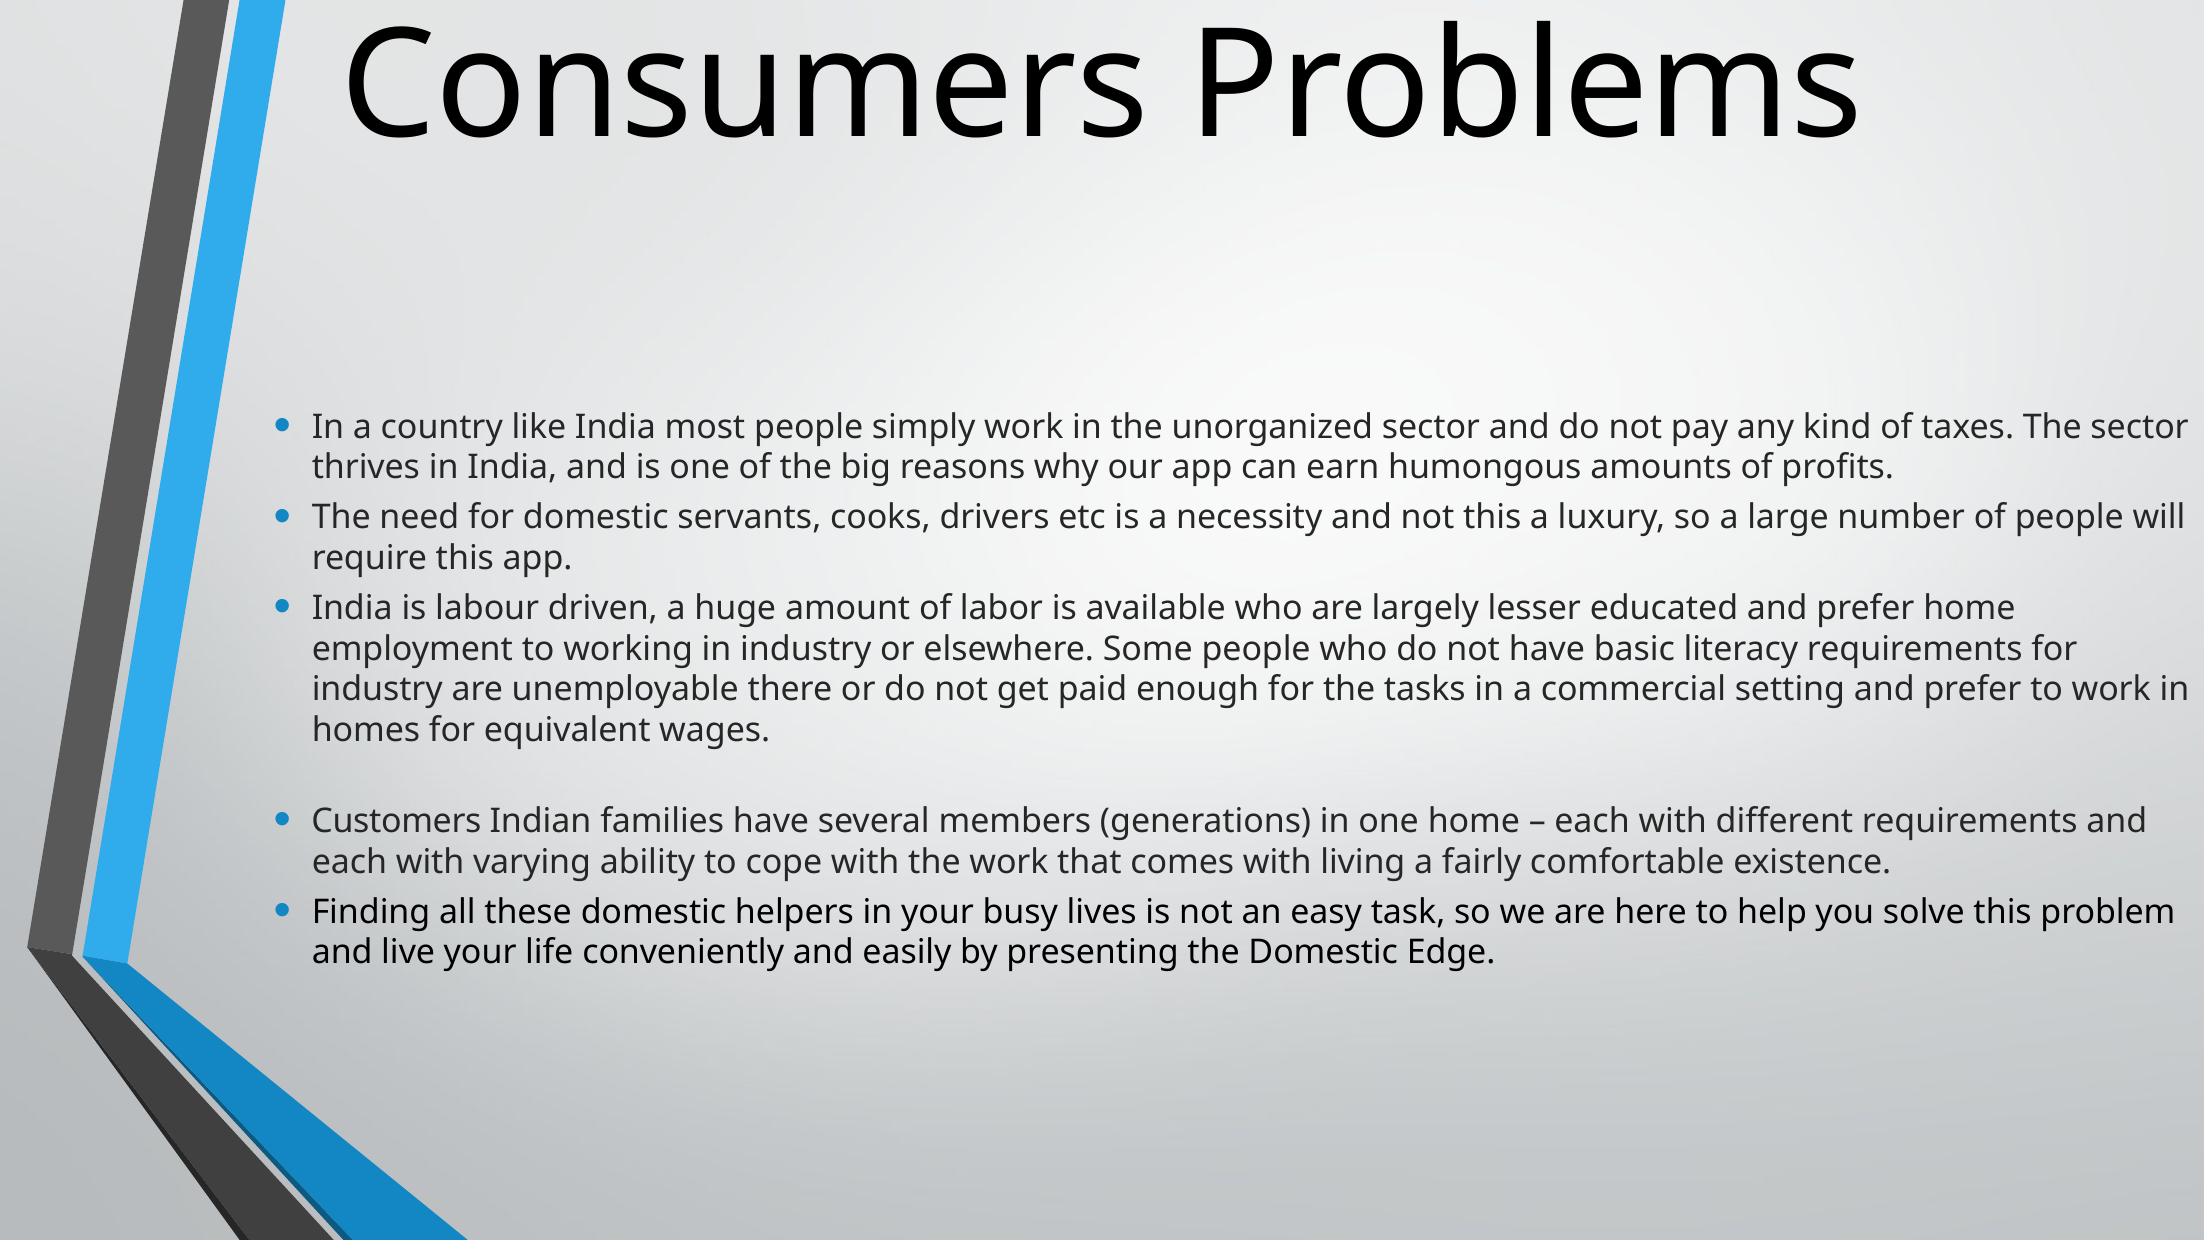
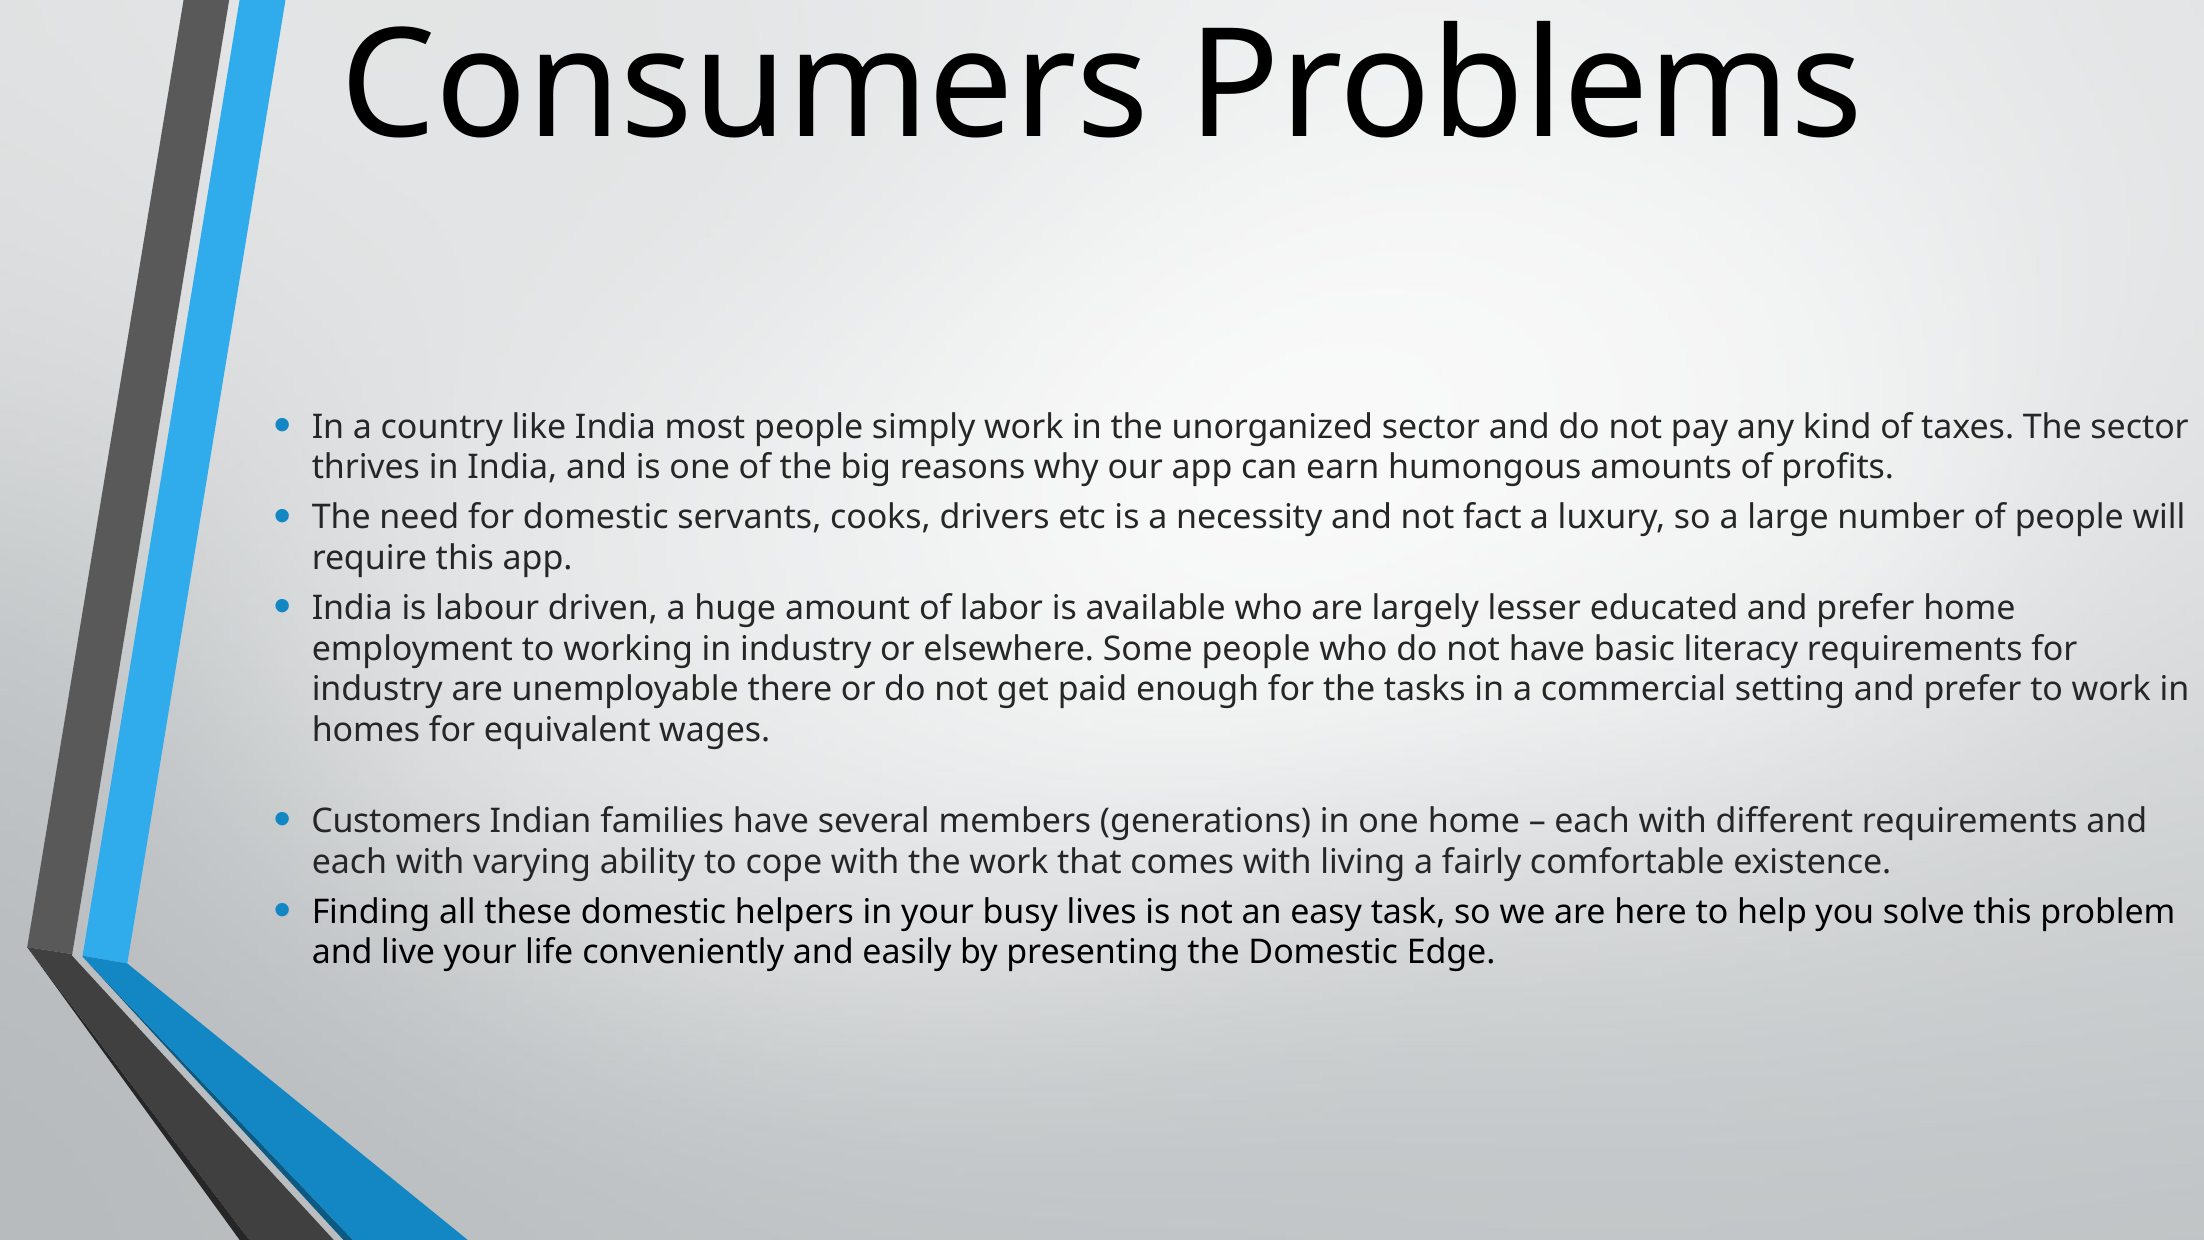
not this: this -> fact
